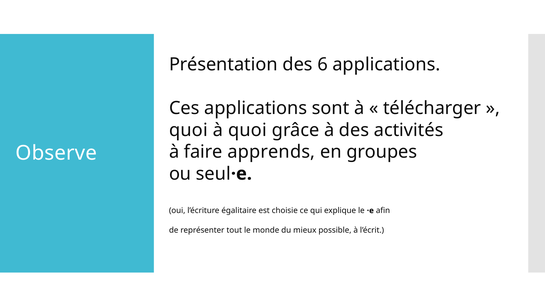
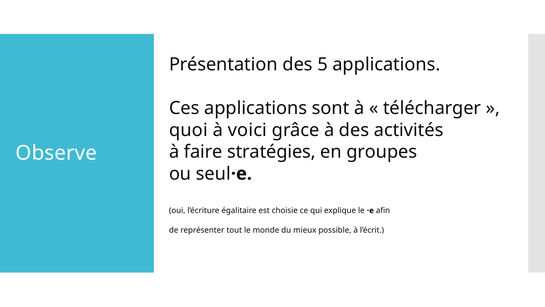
6: 6 -> 5
à quoi: quoi -> voici
apprends: apprends -> stratégies
